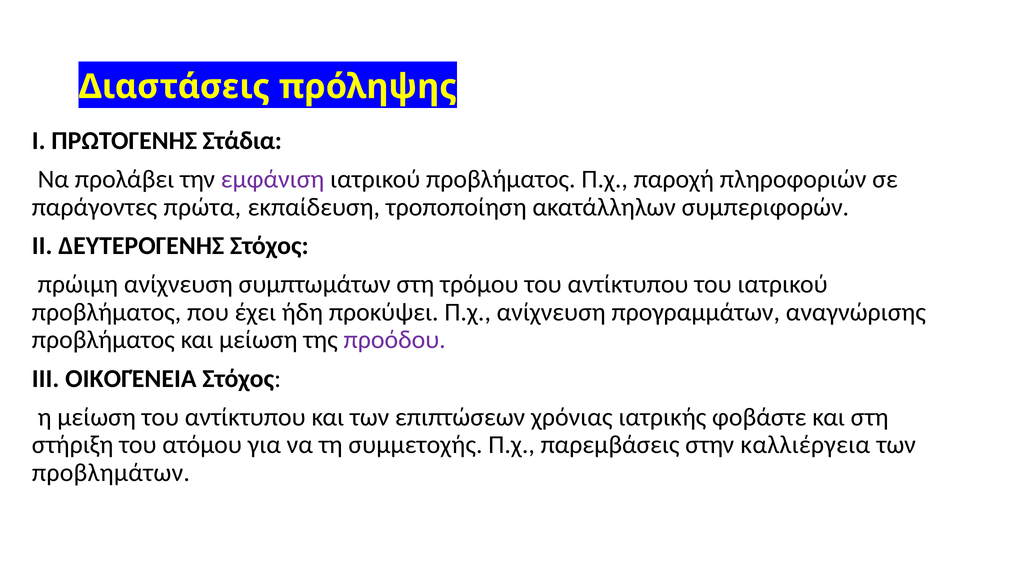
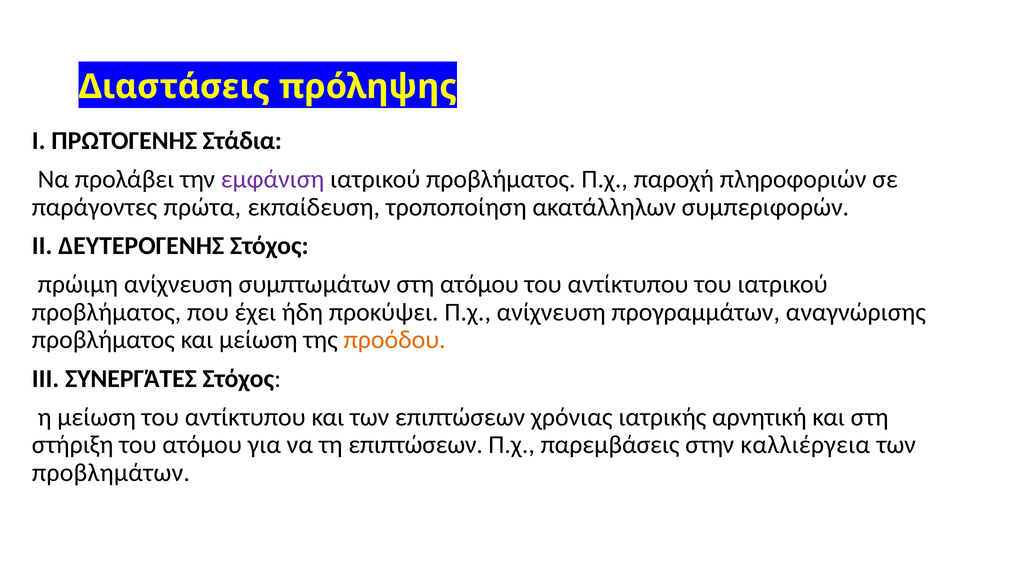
στη τρόμου: τρόμου -> ατόμου
προόδου colour: purple -> orange
ΟΙΚΟΓΈΝΕΙΑ: ΟΙΚΟΓΈΝΕΙΑ -> ΣΥΝΕΡΓΆΤΕΣ
φοβάστε: φοβάστε -> αρνητική
τη συμμετοχής: συμμετοχής -> επιπτώσεων
